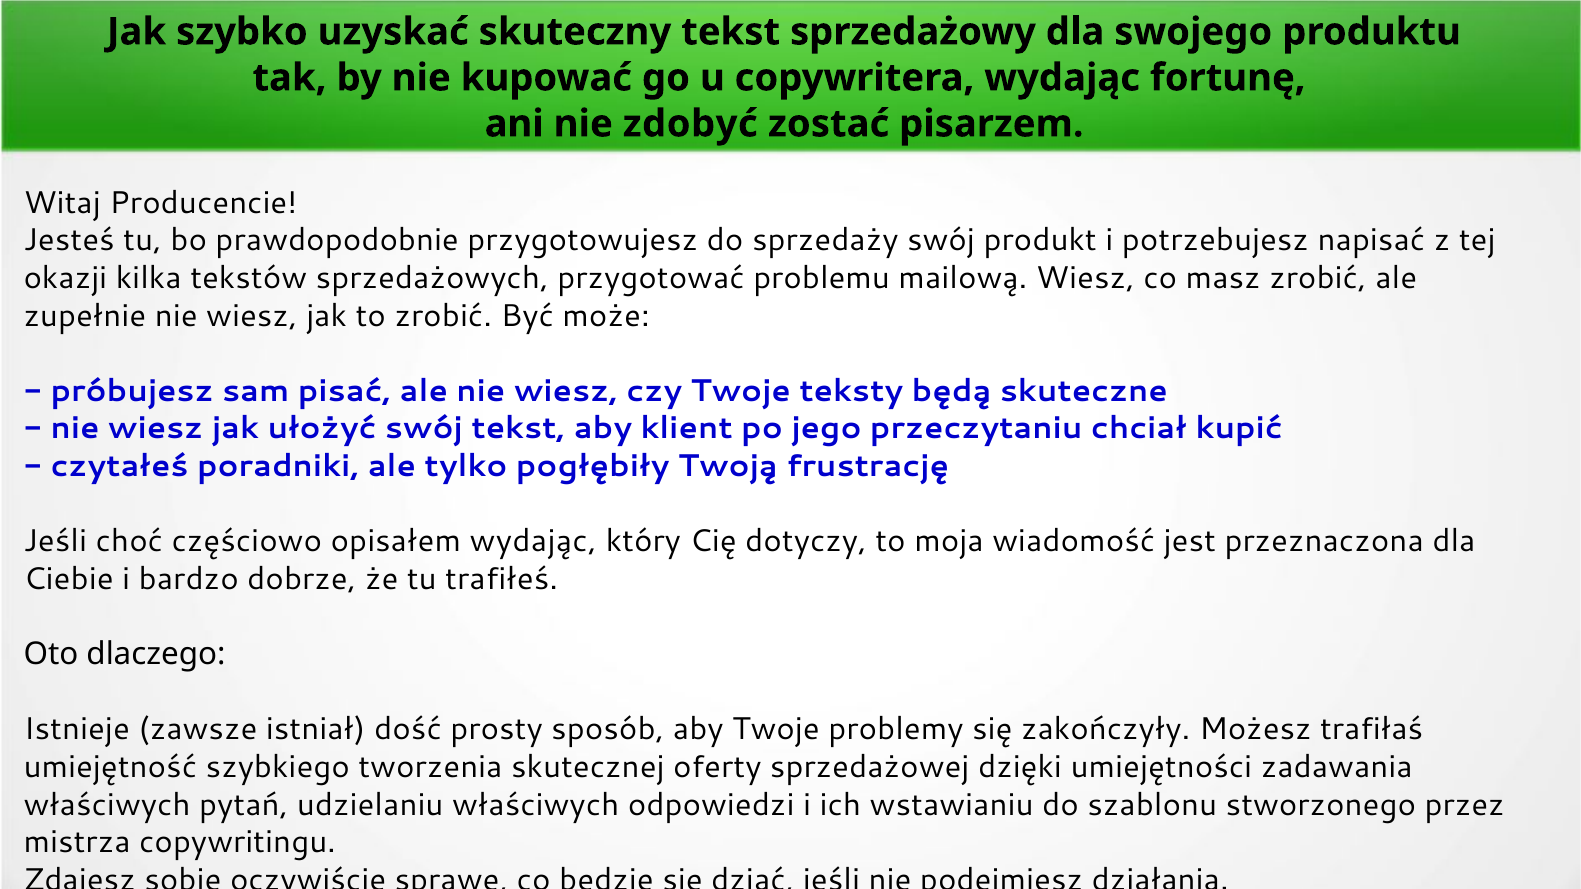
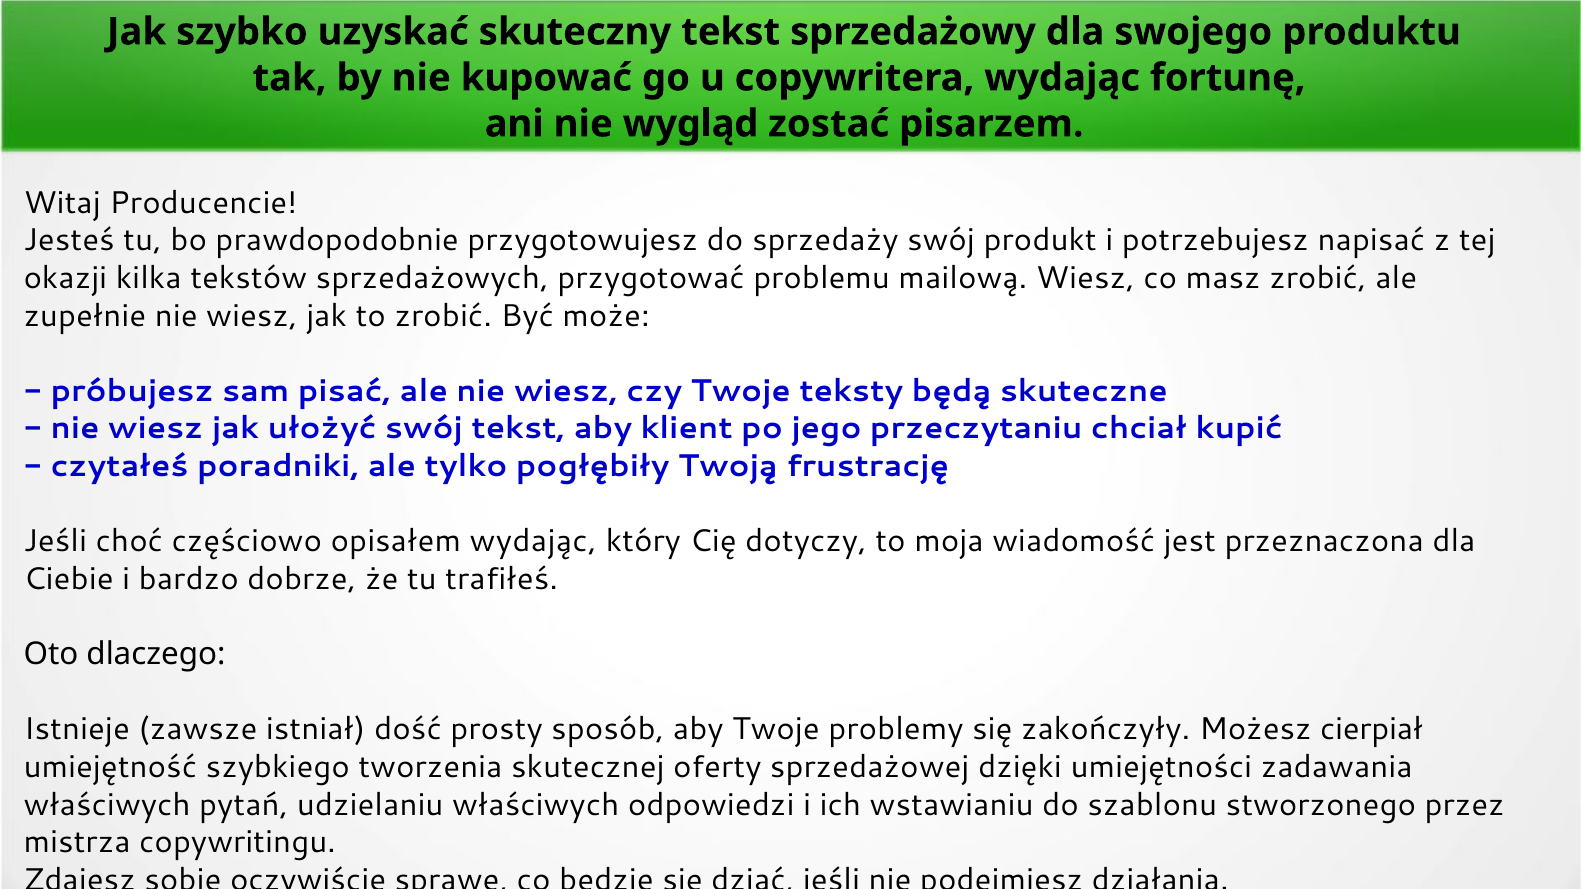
zdobyć: zdobyć -> wygląd
trafiłaś: trafiłaś -> cierpiał
